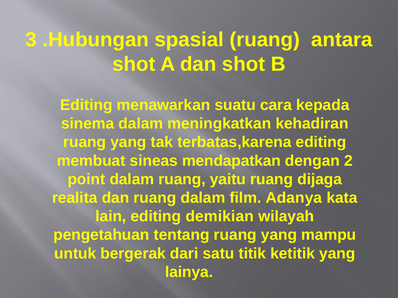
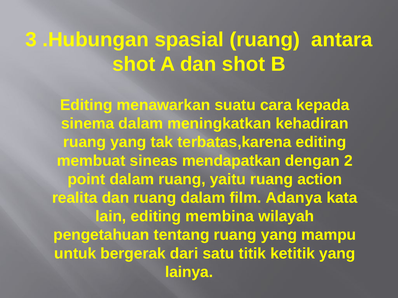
dijaga: dijaga -> action
demikian: demikian -> membina
